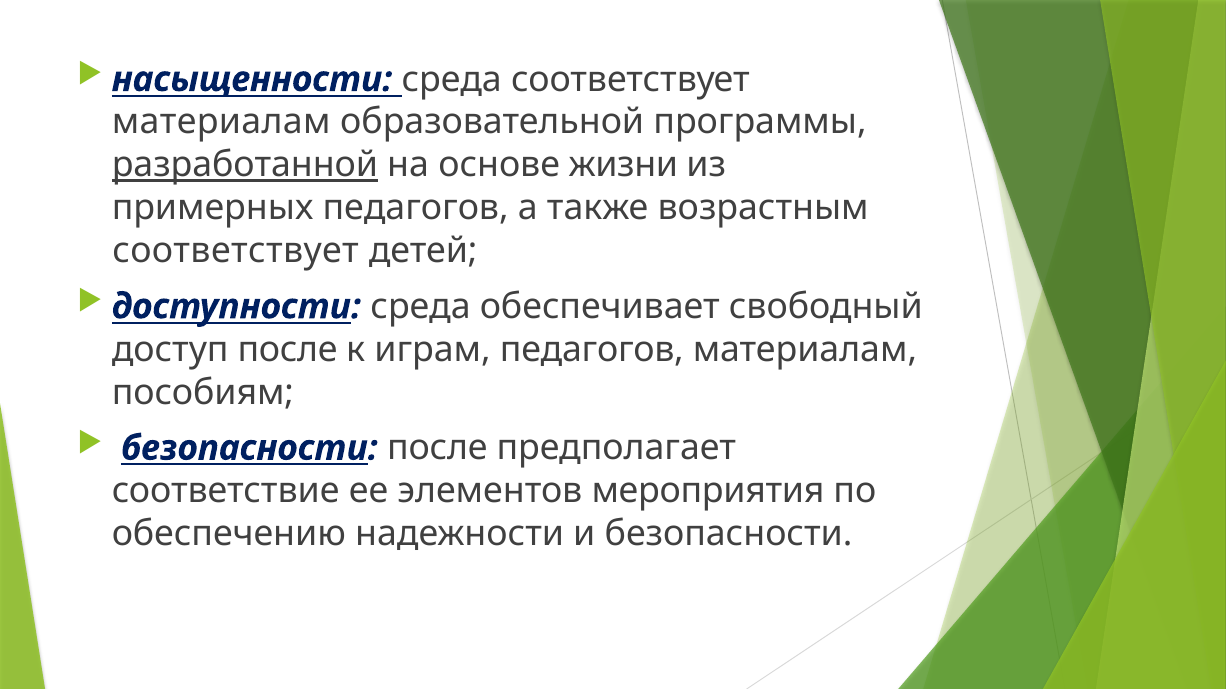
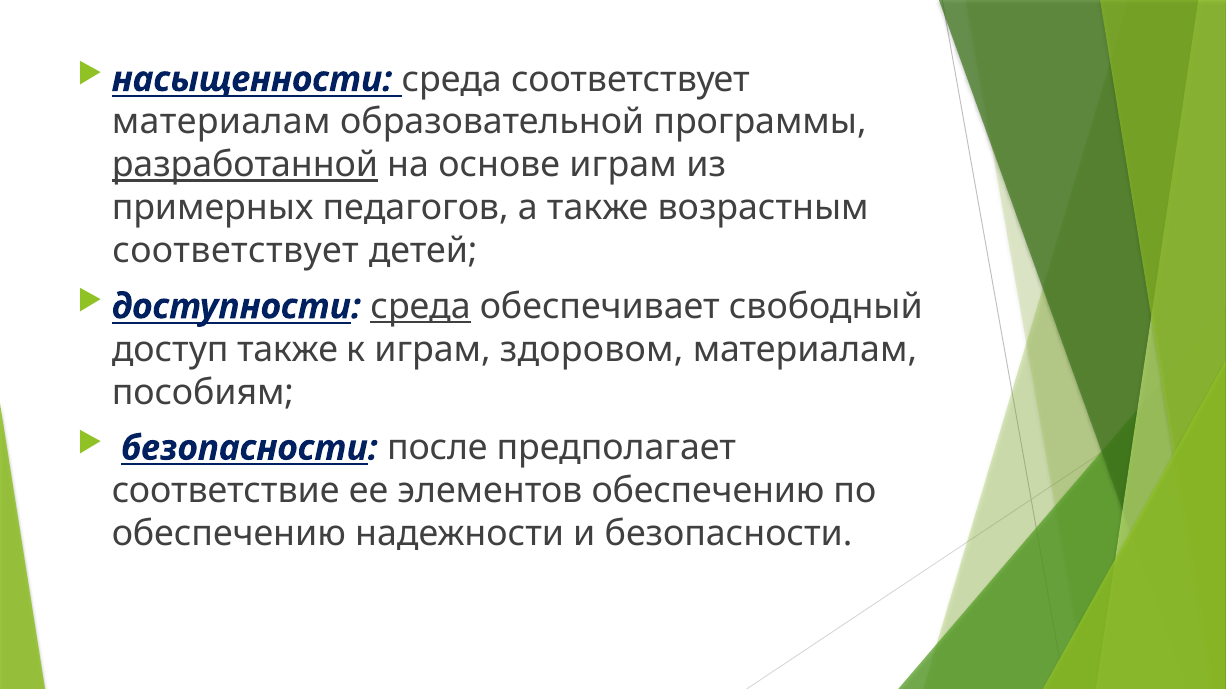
основе жизни: жизни -> играм
среда at (421, 307) underline: none -> present
доступ после: после -> также
играм педагогов: педагогов -> здоровом
элементов мероприятия: мероприятия -> обеспечению
